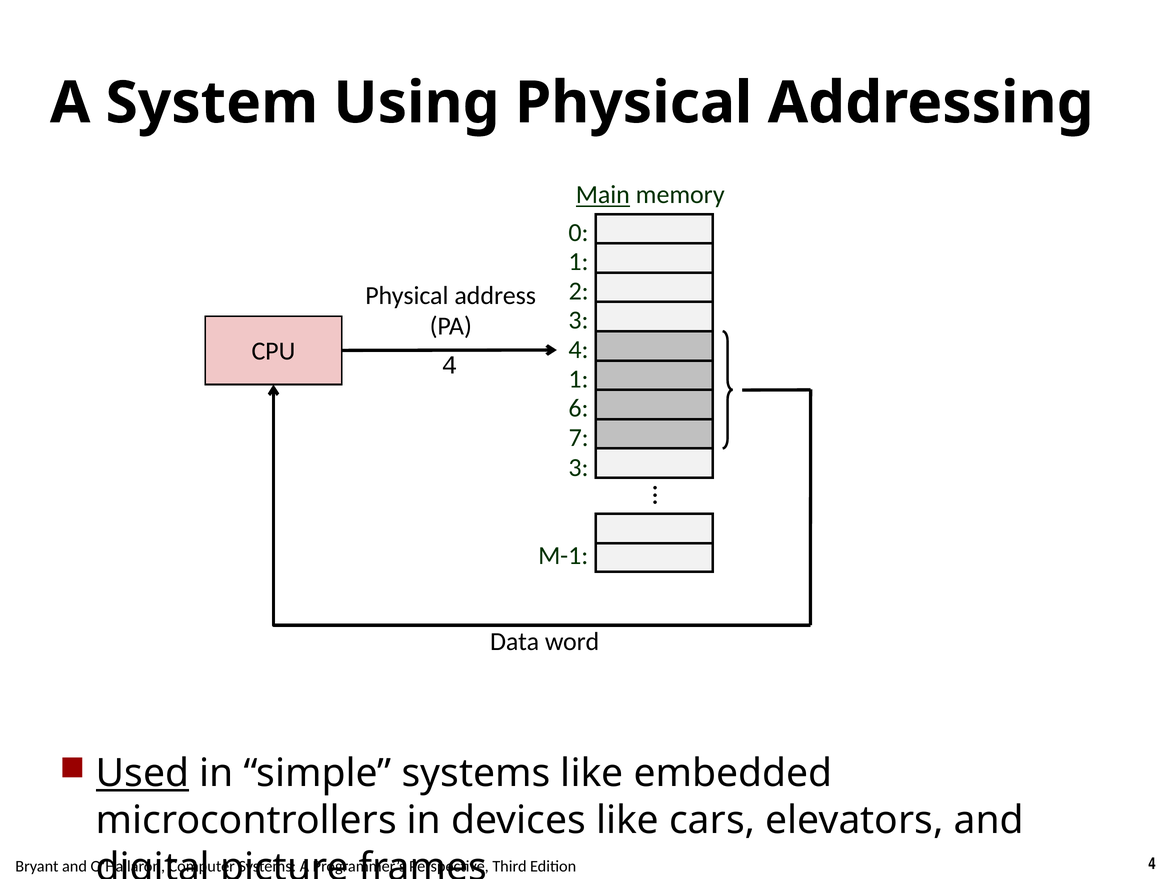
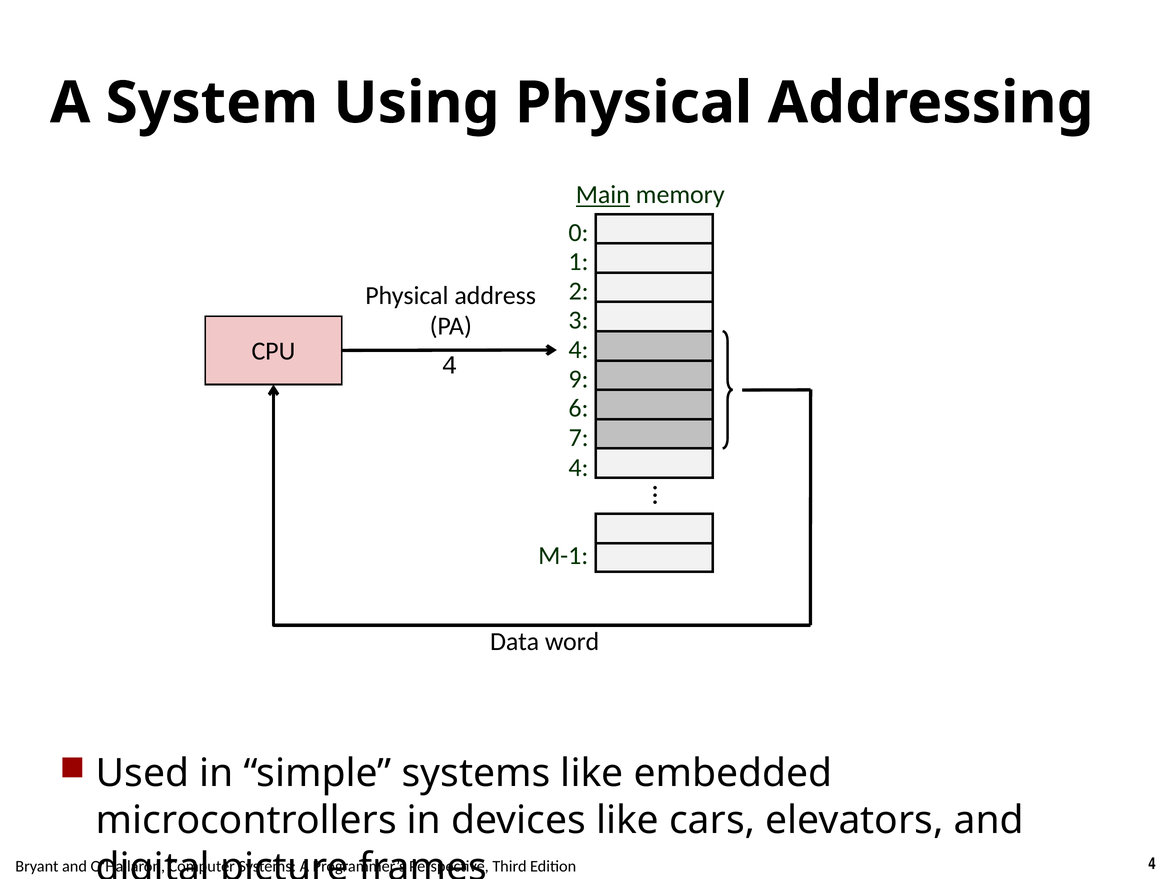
1 at (579, 379): 1 -> 9
3 at (579, 468): 3 -> 4
Used underline: present -> none
